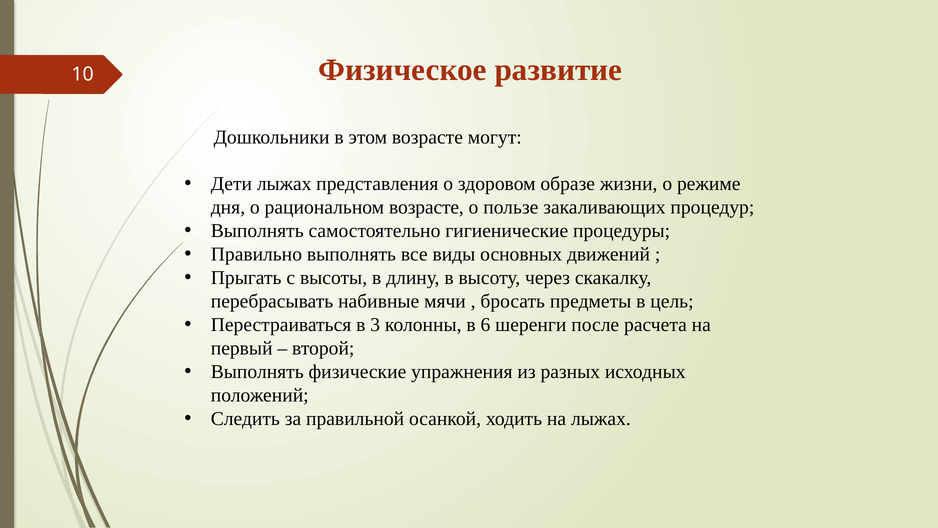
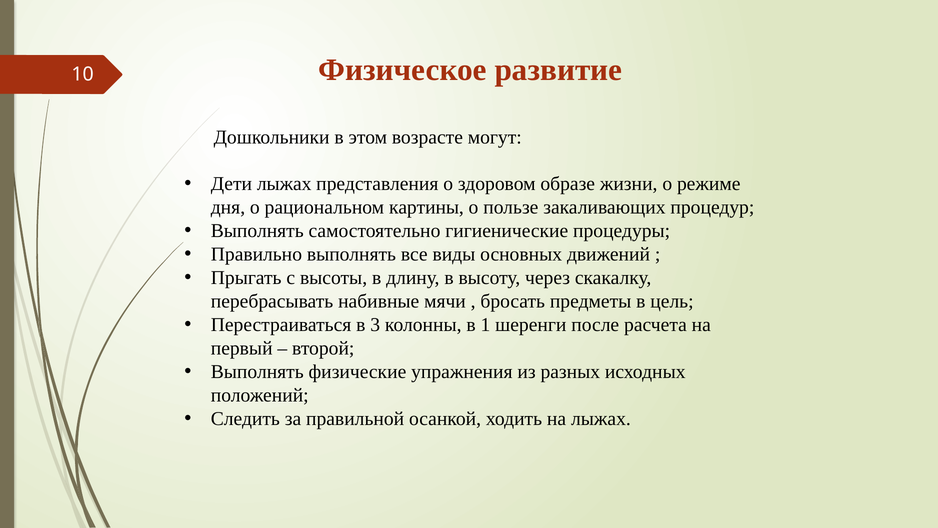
рациональном возрасте: возрасте -> картины
6: 6 -> 1
